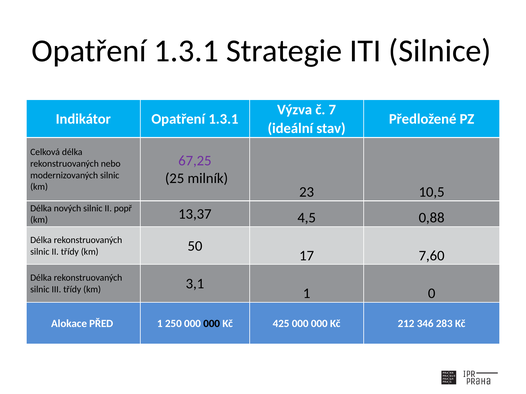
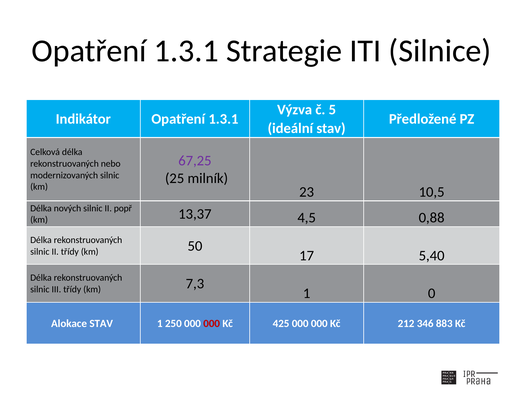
7: 7 -> 5
7,60: 7,60 -> 5,40
3,1: 3,1 -> 7,3
Alokace PŘED: PŘED -> STAV
000 at (212, 324) colour: black -> red
283: 283 -> 883
